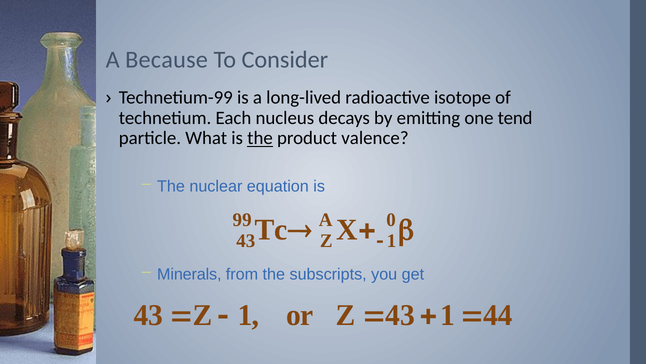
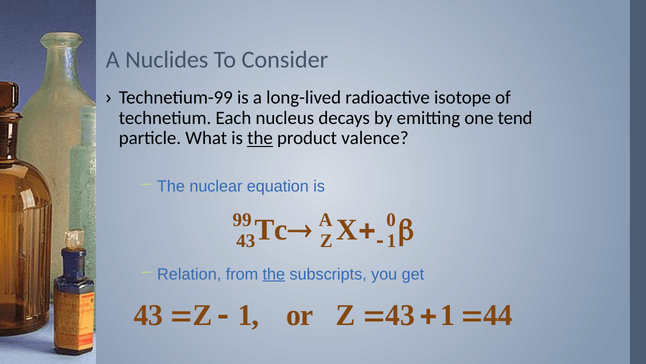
Because: Because -> Nuclides
Minerals: Minerals -> Relation
the at (274, 274) underline: none -> present
